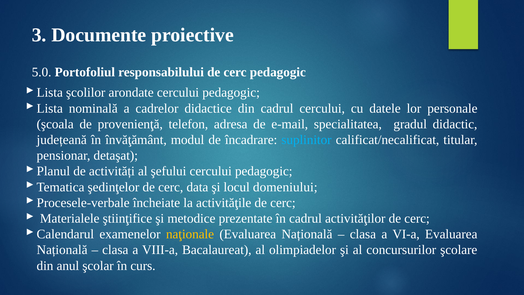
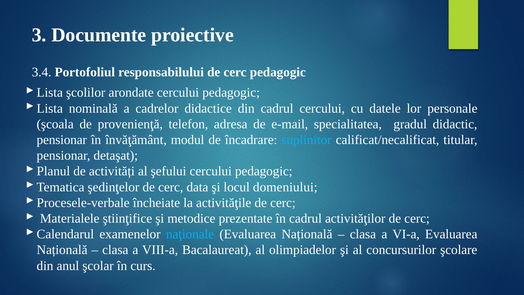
5.0: 5.0 -> 3.4
județeană at (62, 140): județeană -> pensionar
naţionale colour: yellow -> light blue
